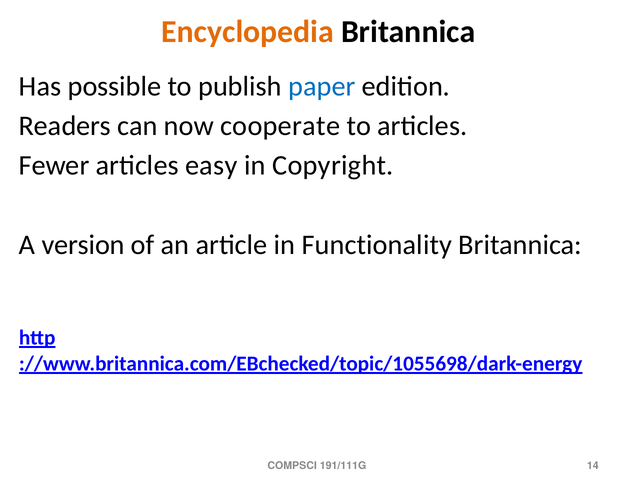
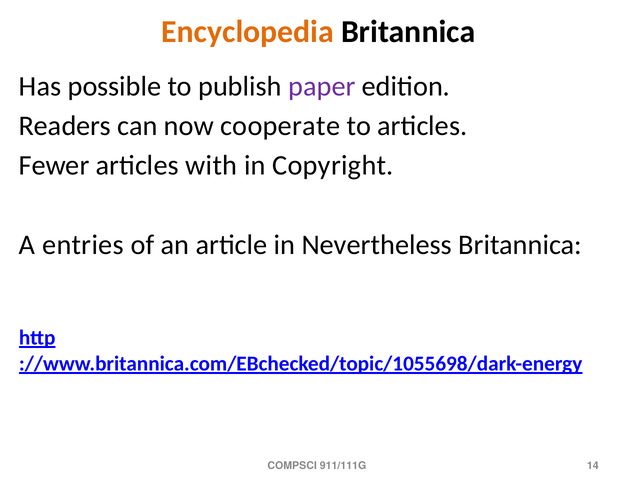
paper colour: blue -> purple
easy: easy -> with
version: version -> entries
Functionality: Functionality -> Nevertheless
191/111G: 191/111G -> 911/111G
